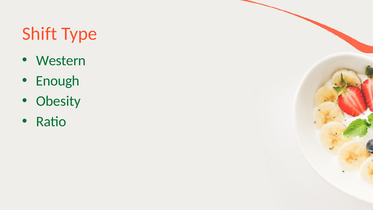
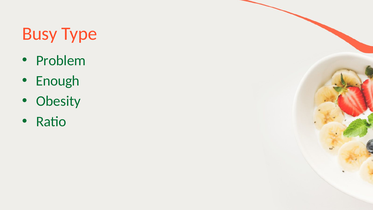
Shift: Shift -> Busy
Western: Western -> Problem
